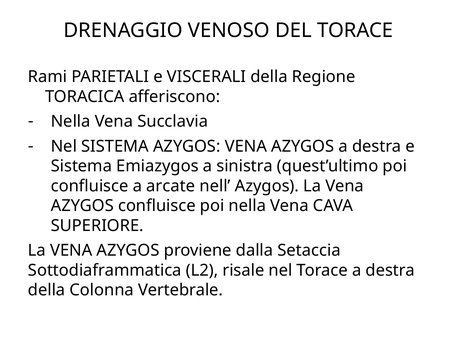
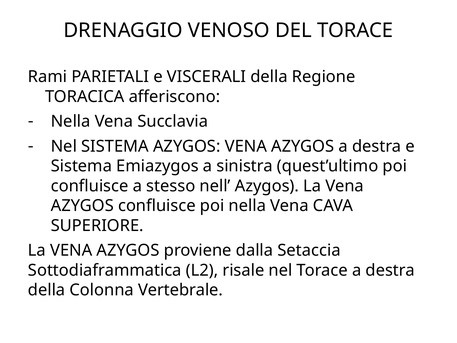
arcate: arcate -> stesso
